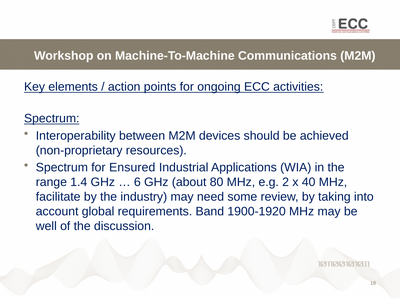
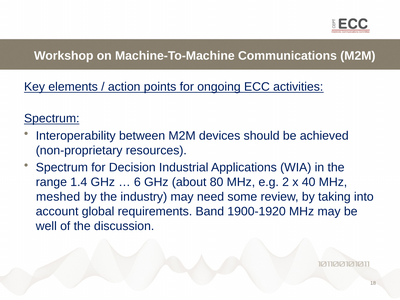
Ensured: Ensured -> Decision
facilitate: facilitate -> meshed
